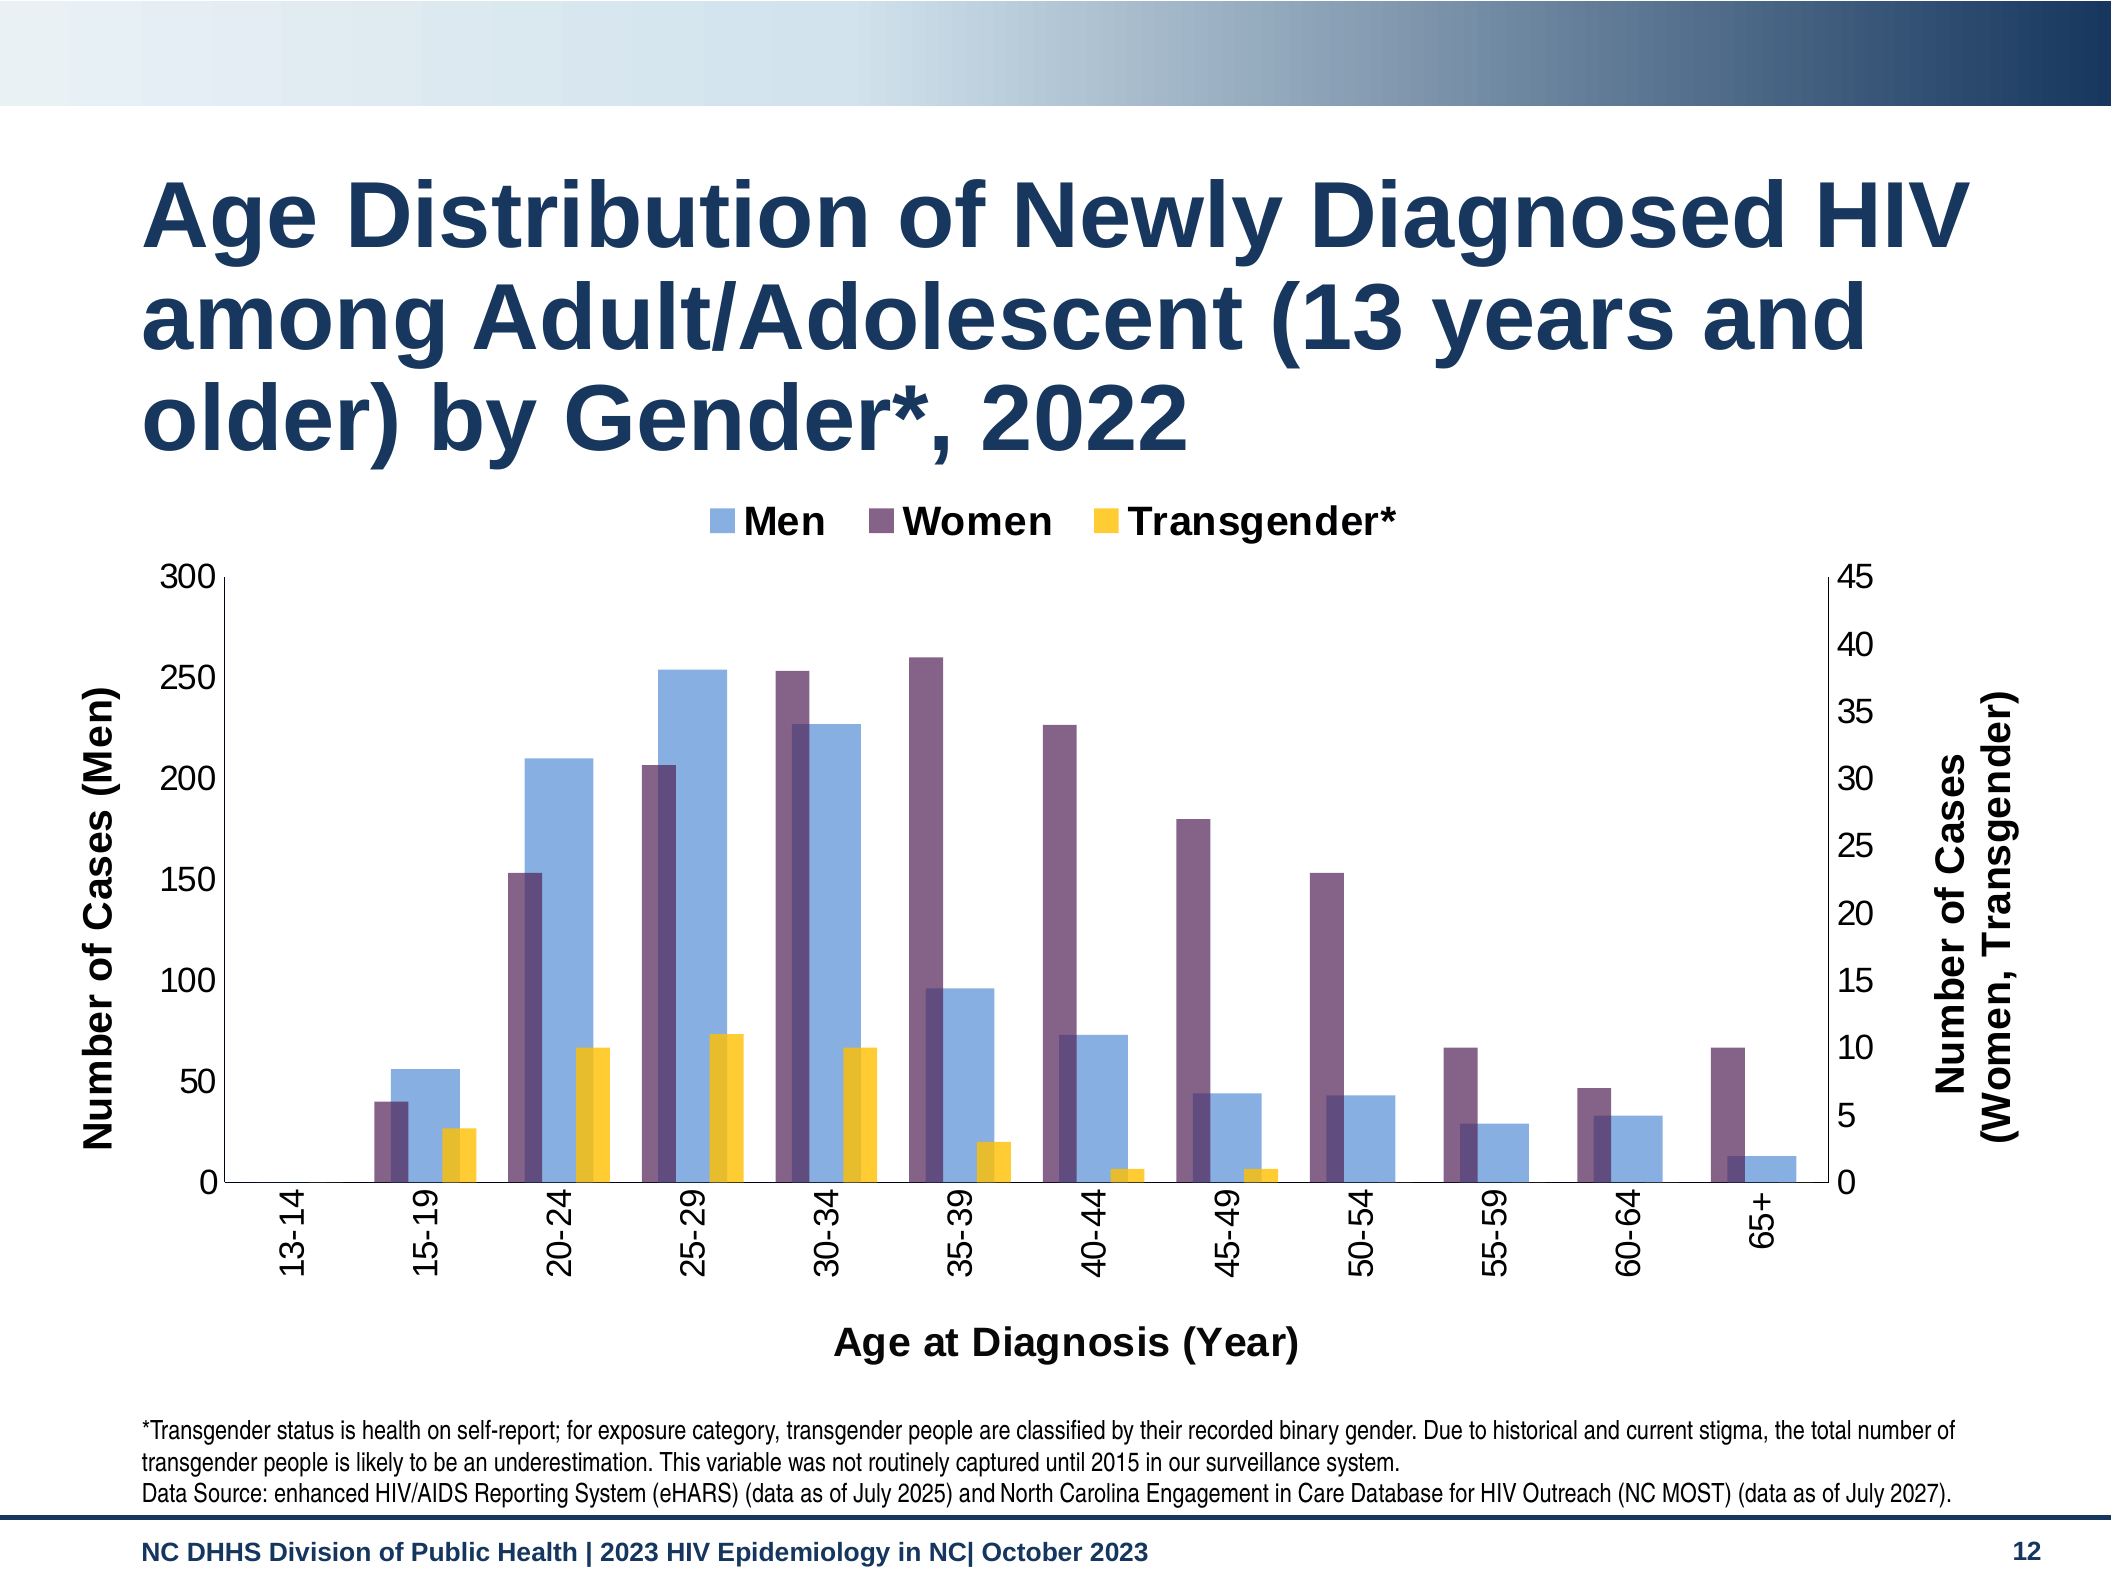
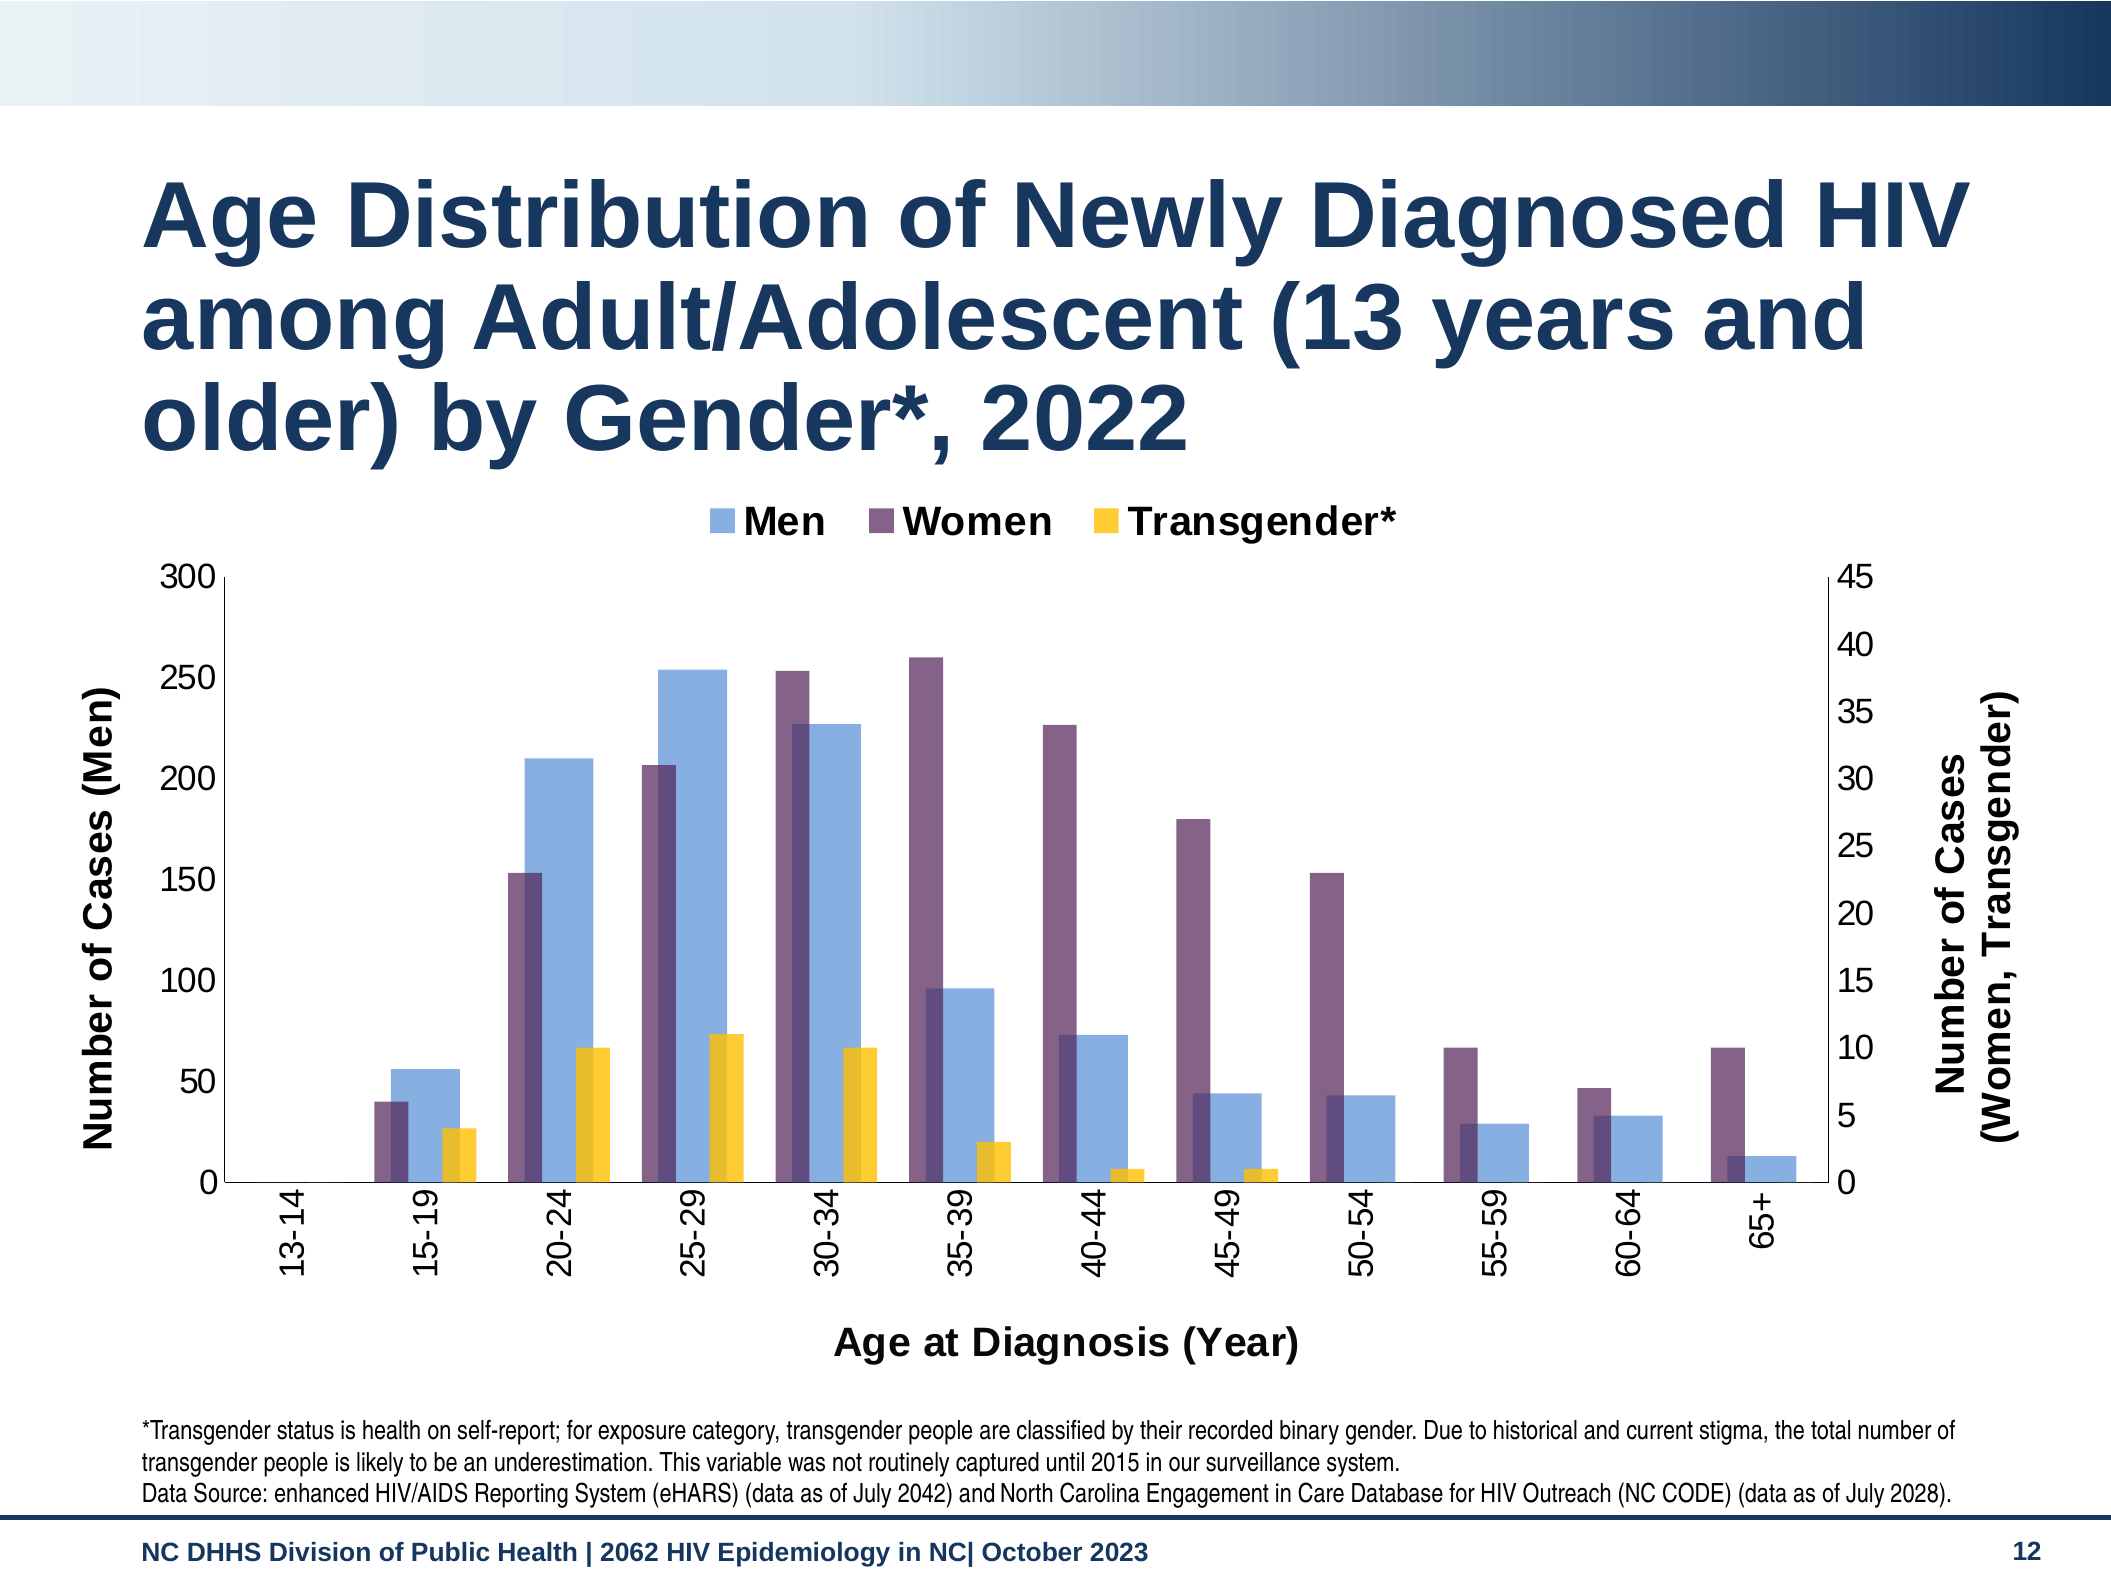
2025: 2025 -> 2042
MOST: MOST -> CODE
2027: 2027 -> 2028
2023 at (629, 1553): 2023 -> 2062
